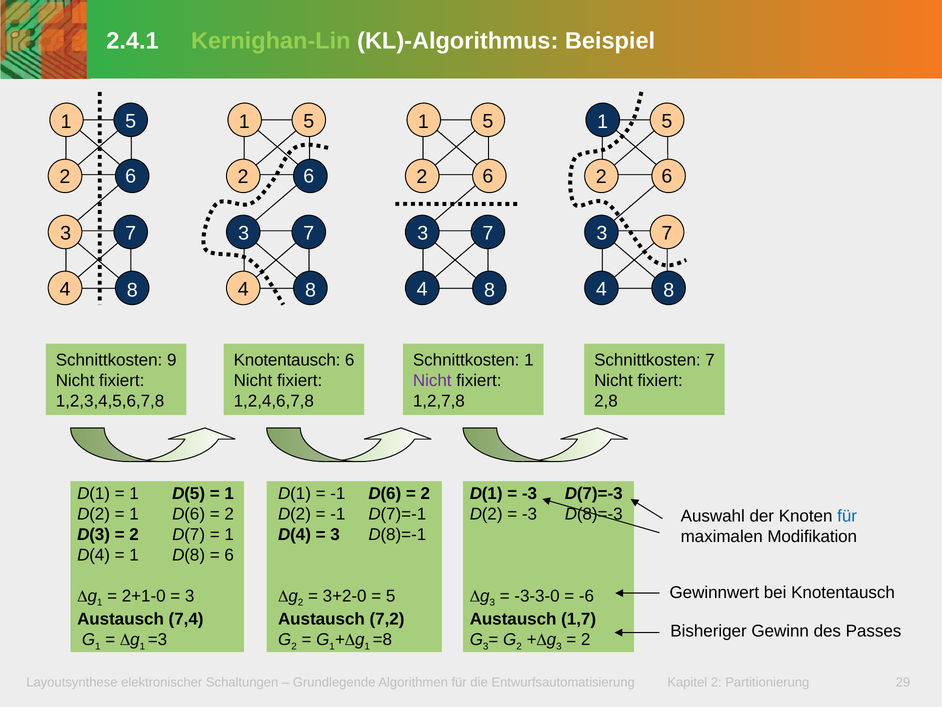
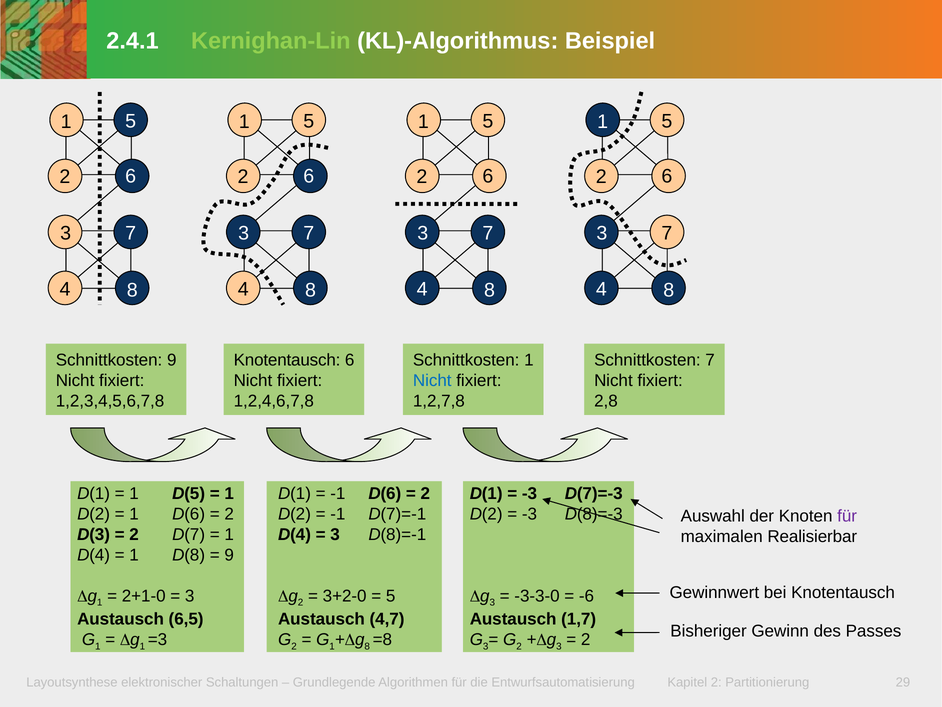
Nicht at (432, 380) colour: purple -> blue
für at (847, 516) colour: blue -> purple
Modifikation: Modifikation -> Realisierbar
6 at (229, 555): 6 -> 9
7,4: 7,4 -> 6,5
7,2: 7,2 -> 4,7
1 at (367, 646): 1 -> 8
